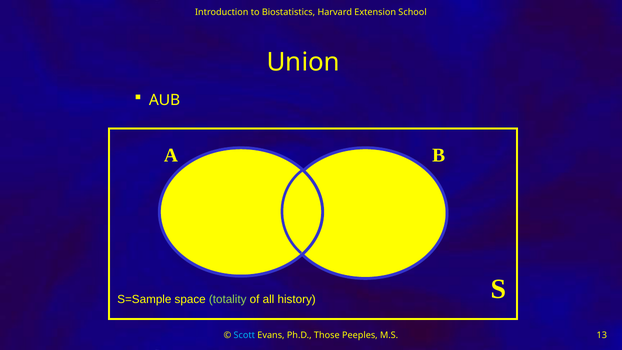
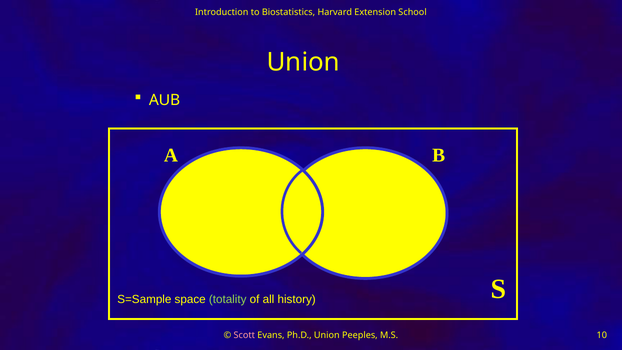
Scott colour: light blue -> pink
Ph.D Those: Those -> Union
13: 13 -> 10
